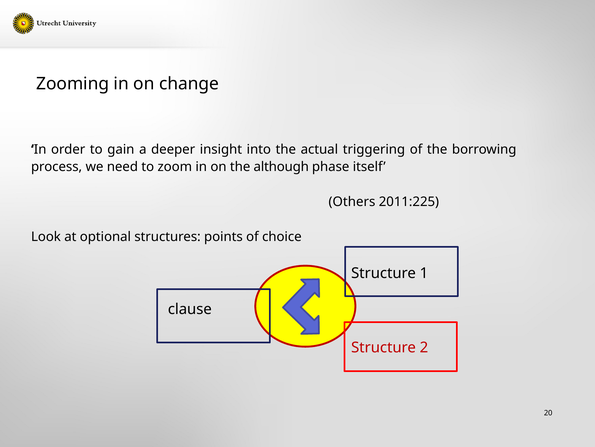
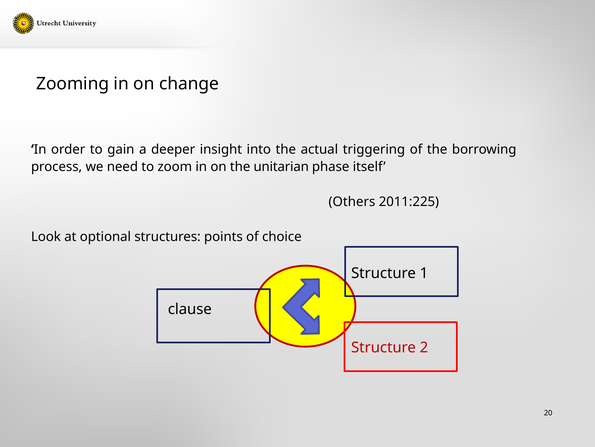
although: although -> unitarian
